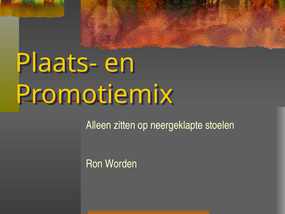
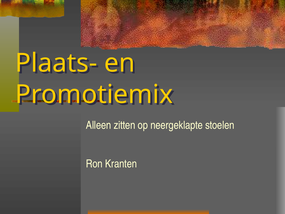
Worden: Worden -> Kranten
